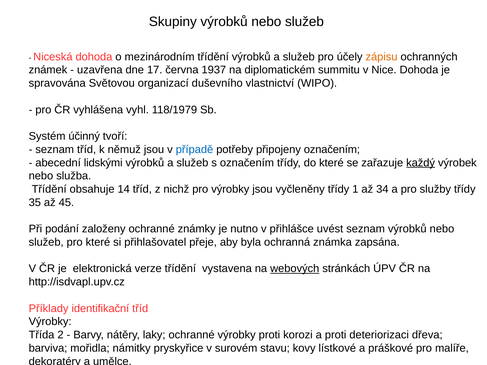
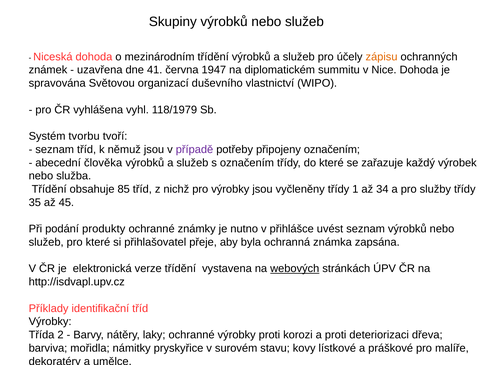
17: 17 -> 41
1937: 1937 -> 1947
účinný: účinný -> tvorbu
případě colour: blue -> purple
lidskými: lidskými -> člověka
každý underline: present -> none
14: 14 -> 85
založeny: založeny -> produkty
